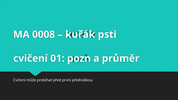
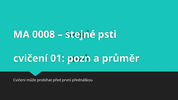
kuřák: kuřák -> stejné
